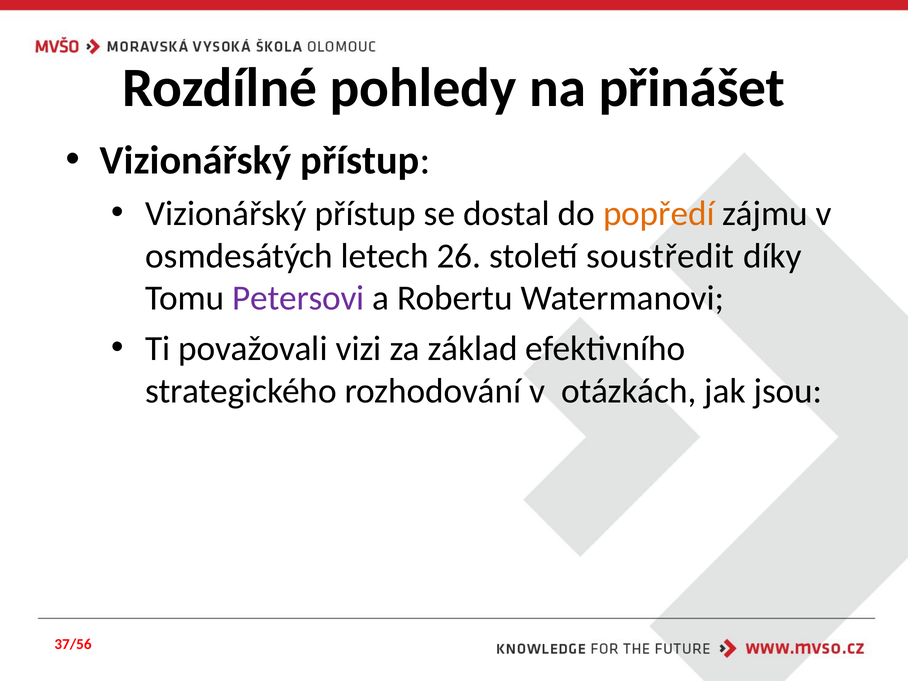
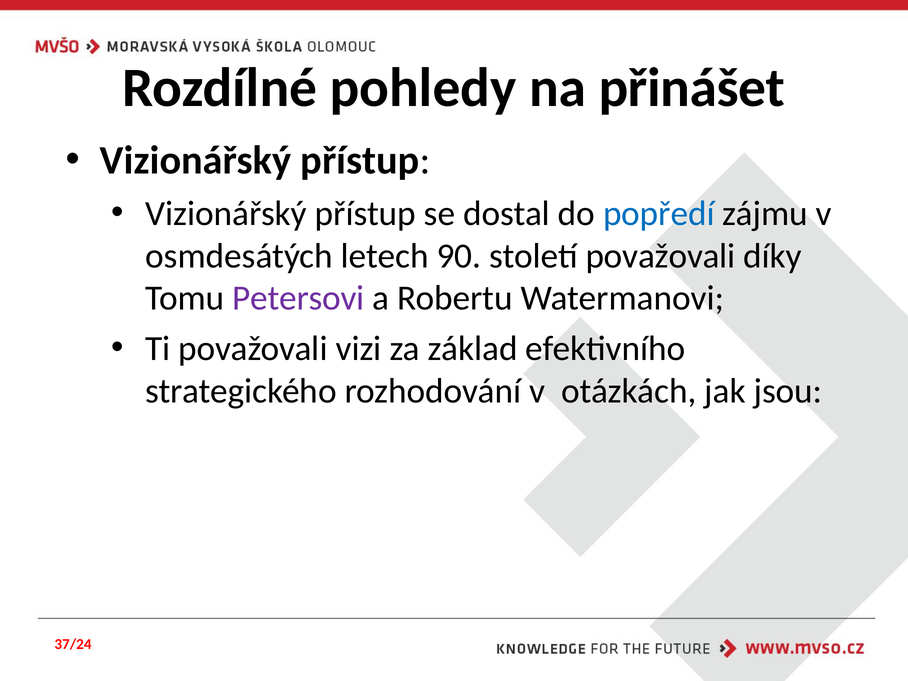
popředí colour: orange -> blue
26: 26 -> 90
století soustředit: soustředit -> považovali
37/56: 37/56 -> 37/24
